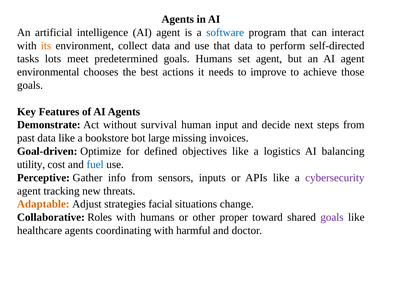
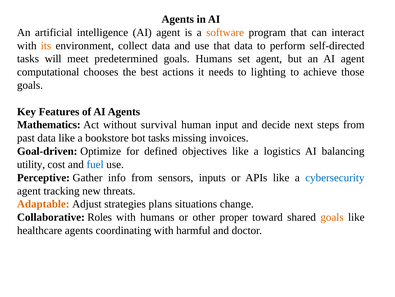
software colour: blue -> orange
lots: lots -> will
environmental: environmental -> computational
improve: improve -> lighting
Demonstrate: Demonstrate -> Mathematics
bot large: large -> tasks
cybersecurity colour: purple -> blue
facial: facial -> plans
goals at (332, 217) colour: purple -> orange
